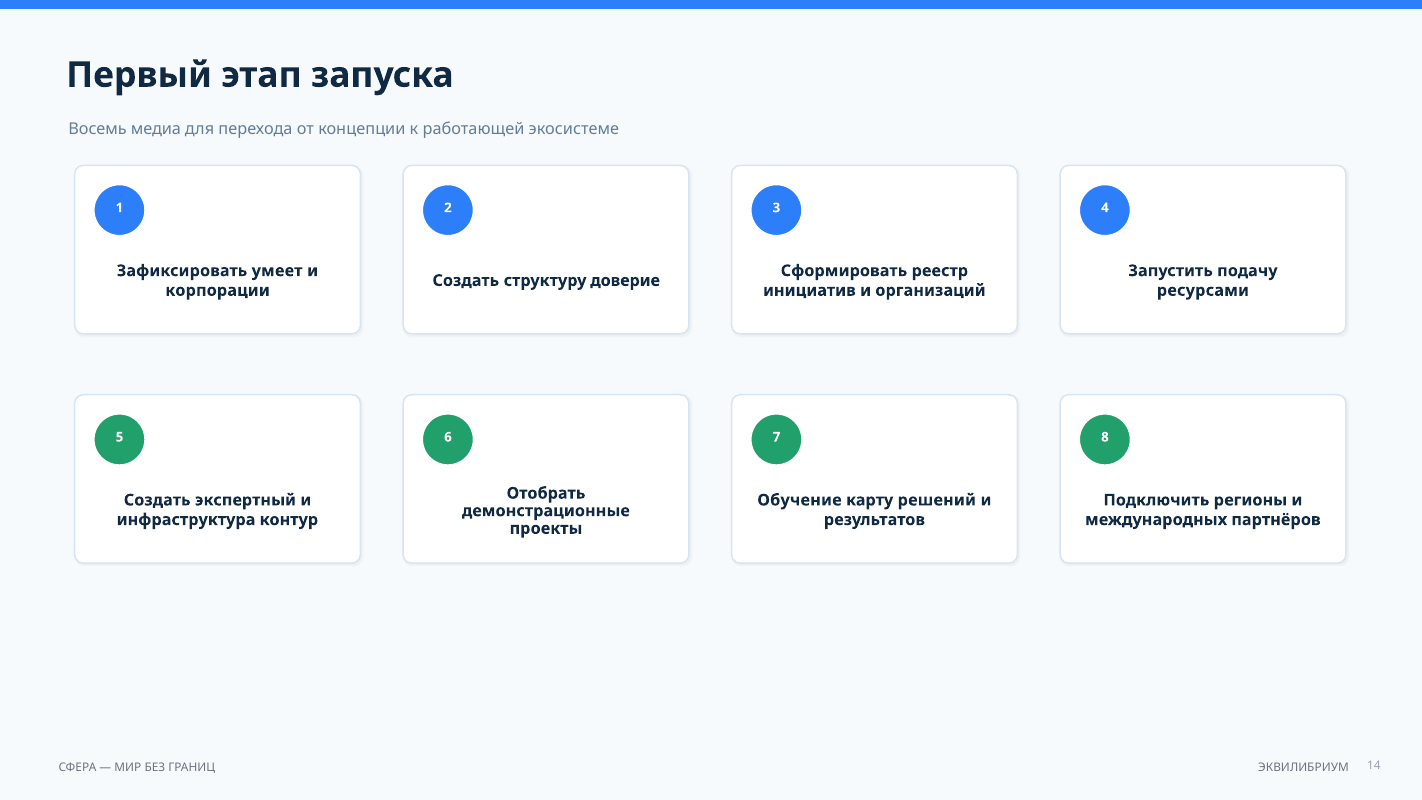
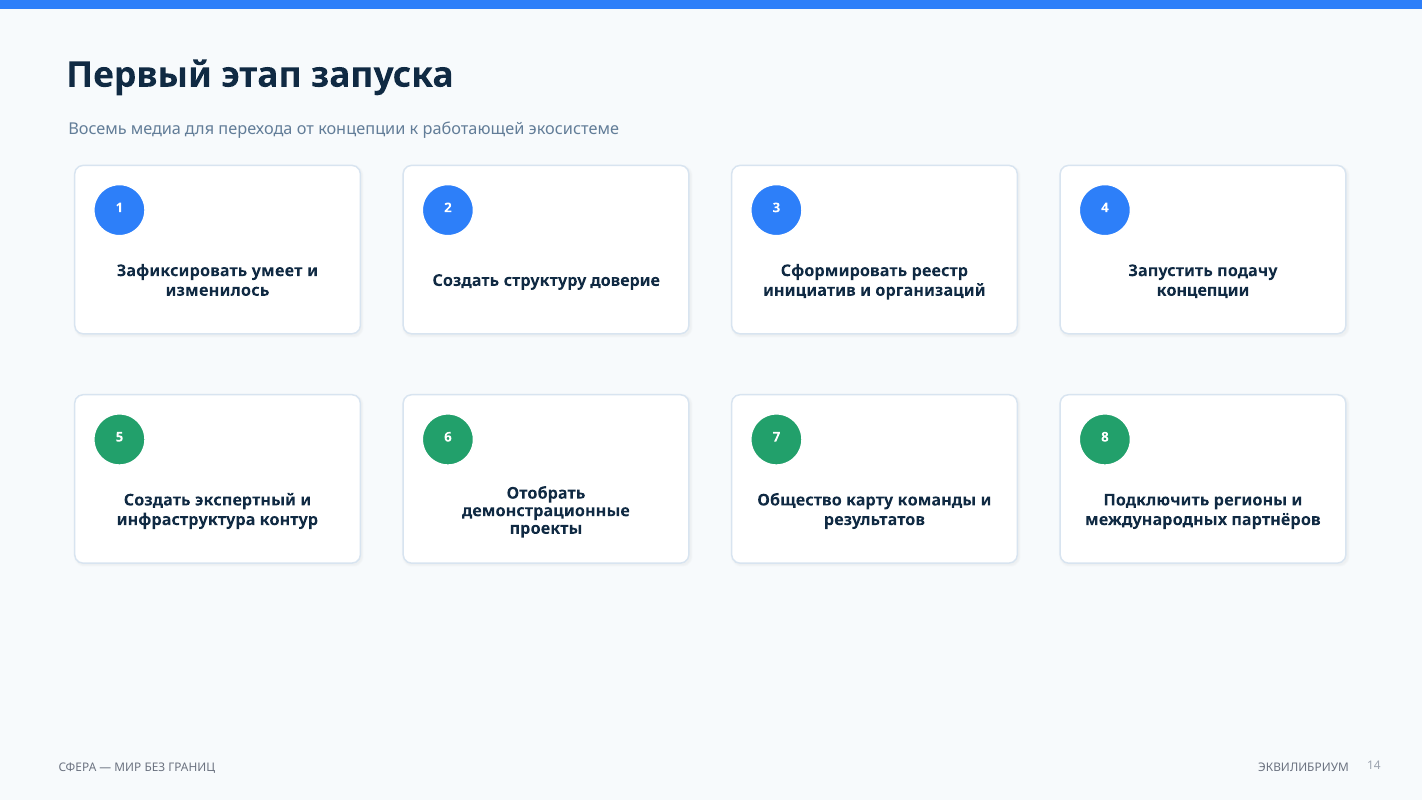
корпорации: корпорации -> изменилось
ресурсами at (1203, 290): ресурсами -> концепции
Обучение: Обучение -> Общество
решений: решений -> команды
